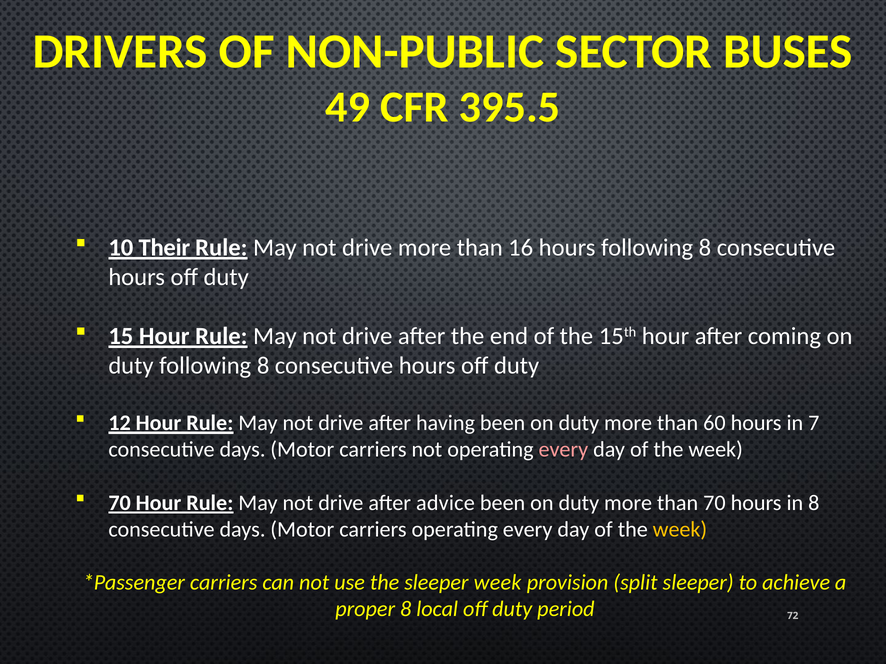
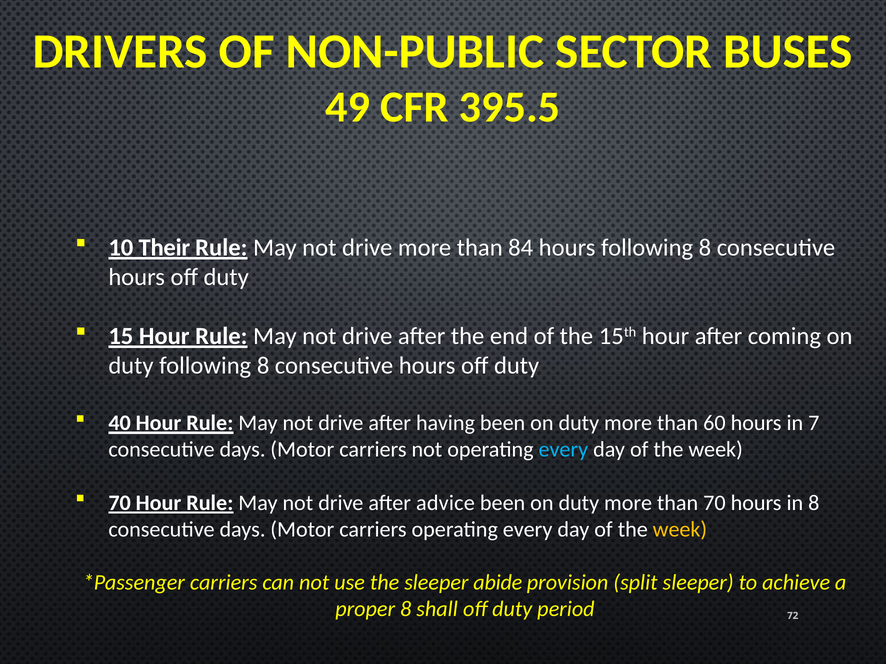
16: 16 -> 84
12: 12 -> 40
every at (563, 450) colour: pink -> light blue
sleeper week: week -> abide
local: local -> shall
